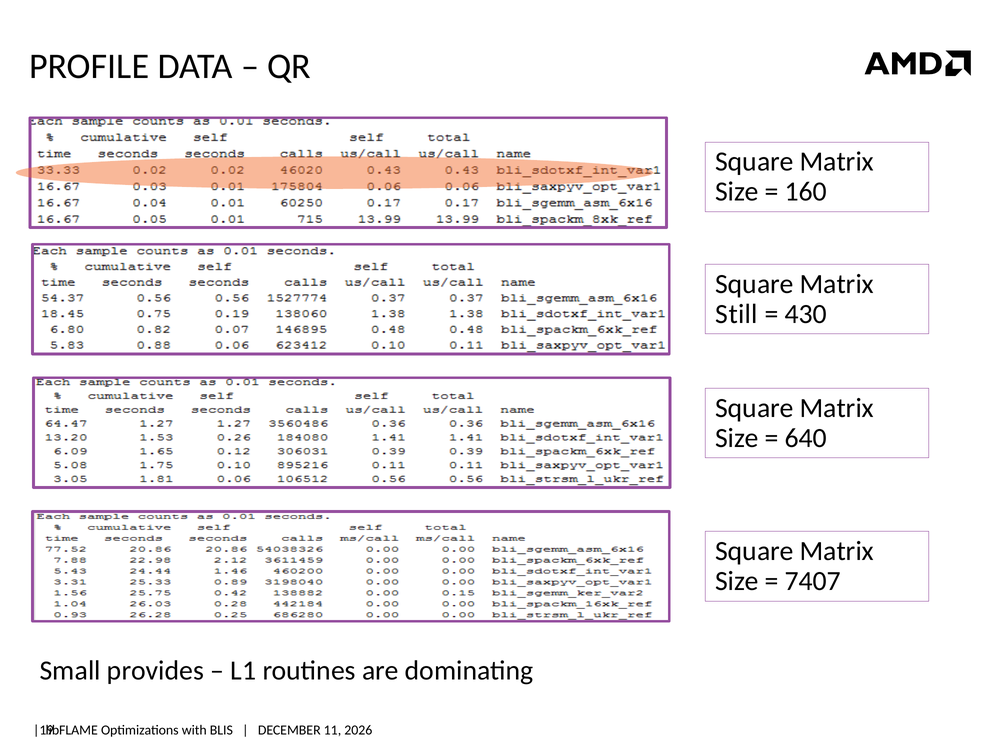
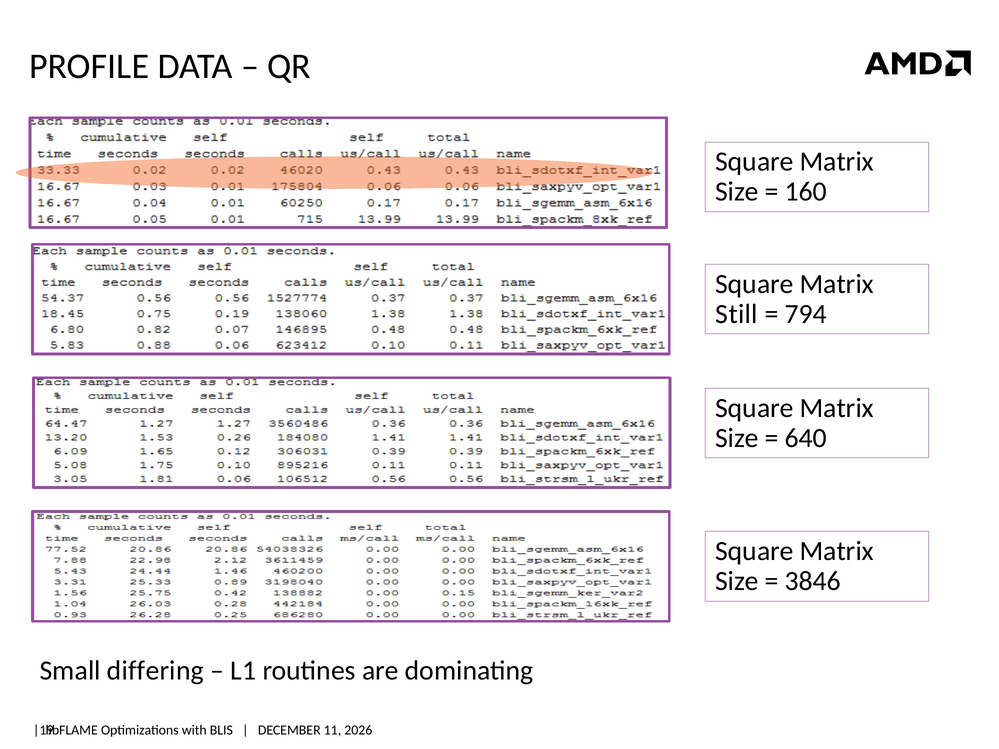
430: 430 -> 794
7407: 7407 -> 3846
provides: provides -> differing
